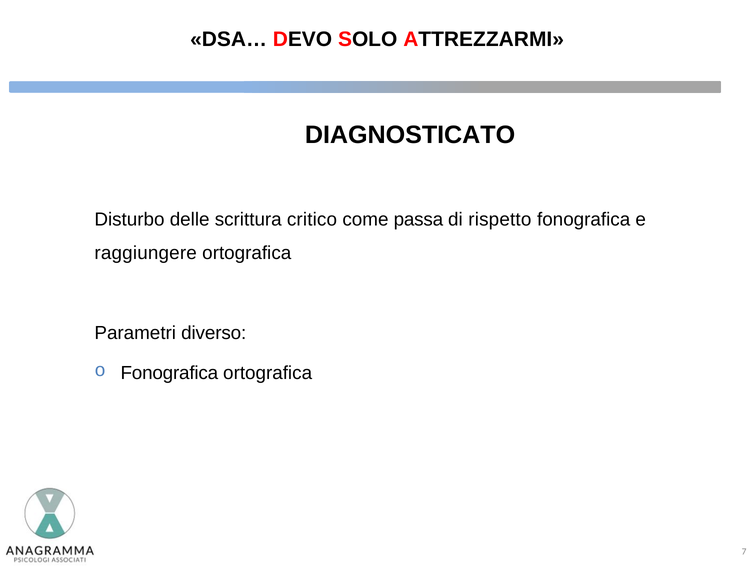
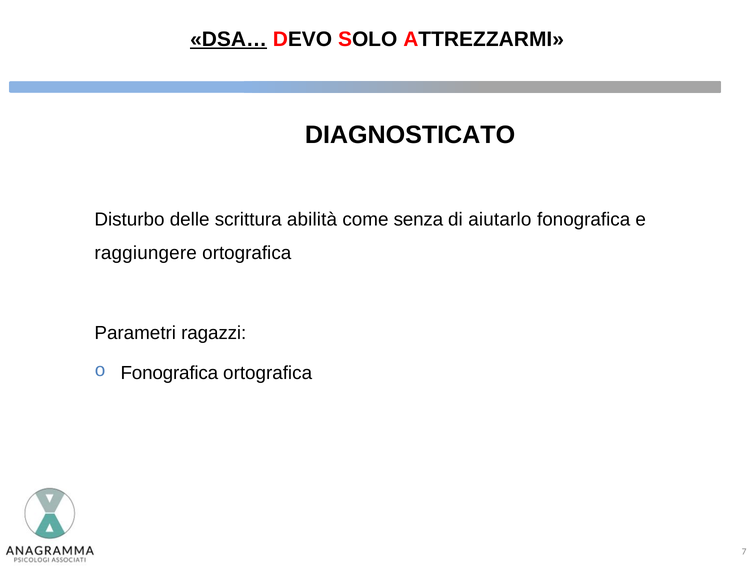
DSA… underline: none -> present
critico: critico -> abilità
passa: passa -> senza
rispetto: rispetto -> aiutarlo
diverso: diverso -> ragazzi
